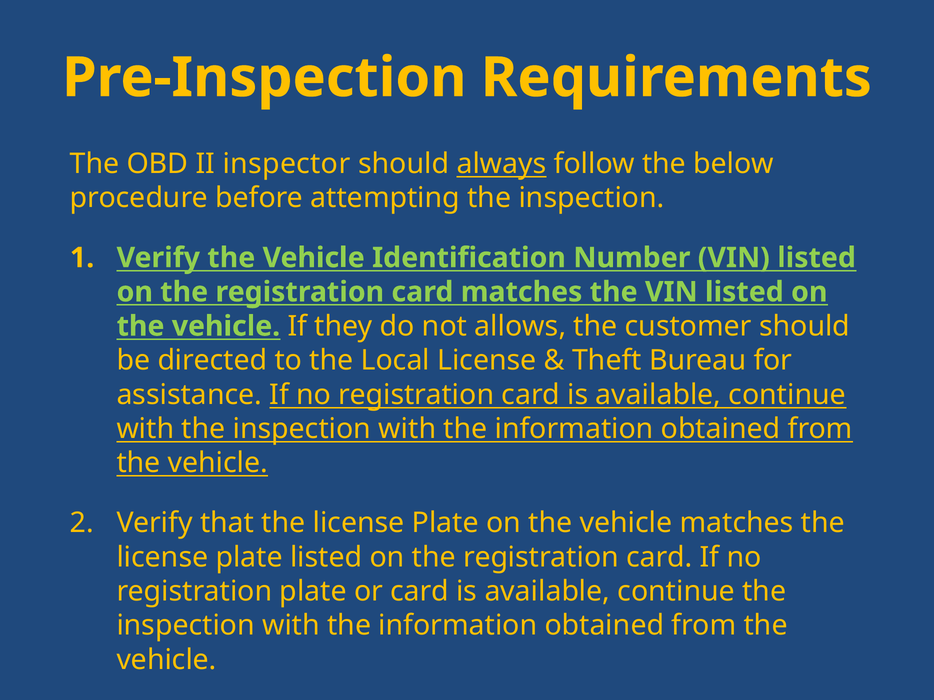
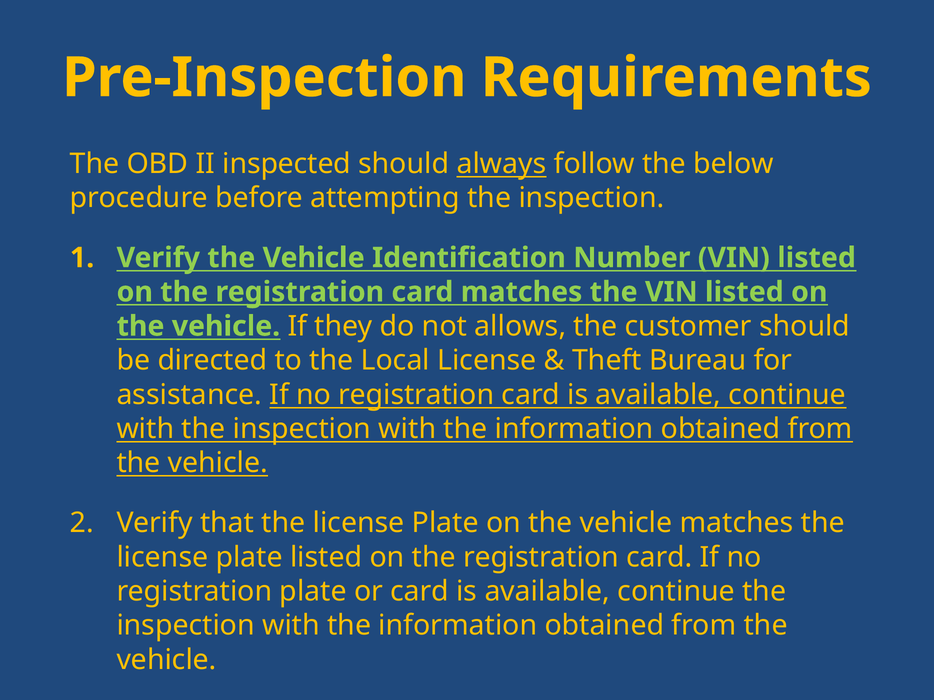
inspector: inspector -> inspected
